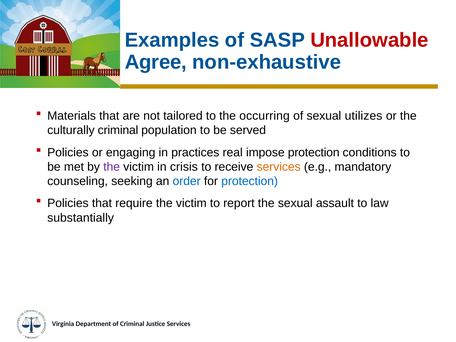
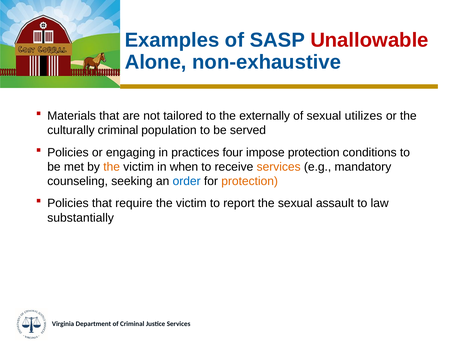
Agree: Agree -> Alone
occurring: occurring -> externally
real: real -> four
the at (112, 167) colour: purple -> orange
crisis: crisis -> when
protection at (250, 181) colour: blue -> orange
